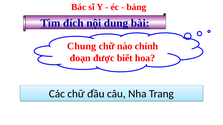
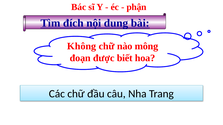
bảng: bảng -> phận
Chung: Chung -> Không
chính: chính -> mông
